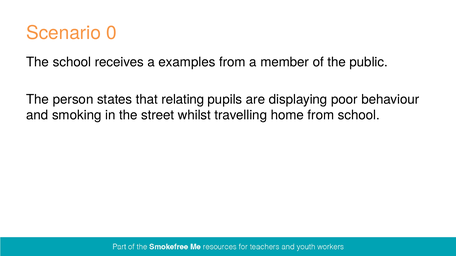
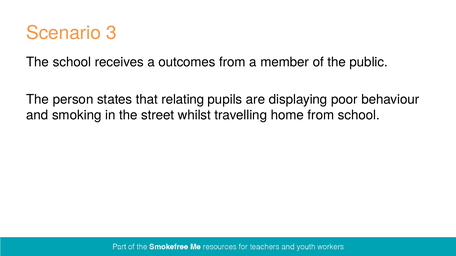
0: 0 -> 3
examples: examples -> outcomes
